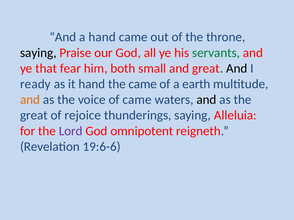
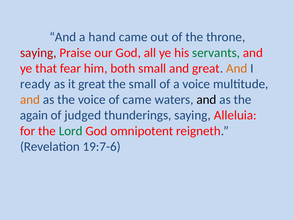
saying at (38, 53) colour: black -> red
And at (237, 69) colour: black -> orange
it hand: hand -> great
the came: came -> small
a earth: earth -> voice
great at (34, 116): great -> again
rejoice: rejoice -> judged
Lord colour: purple -> green
19:6-6: 19:6-6 -> 19:7-6
